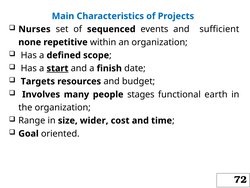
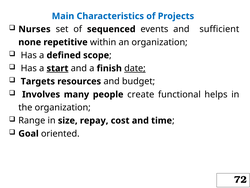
date underline: none -> present
stages: stages -> create
earth: earth -> helps
wider: wider -> repay
